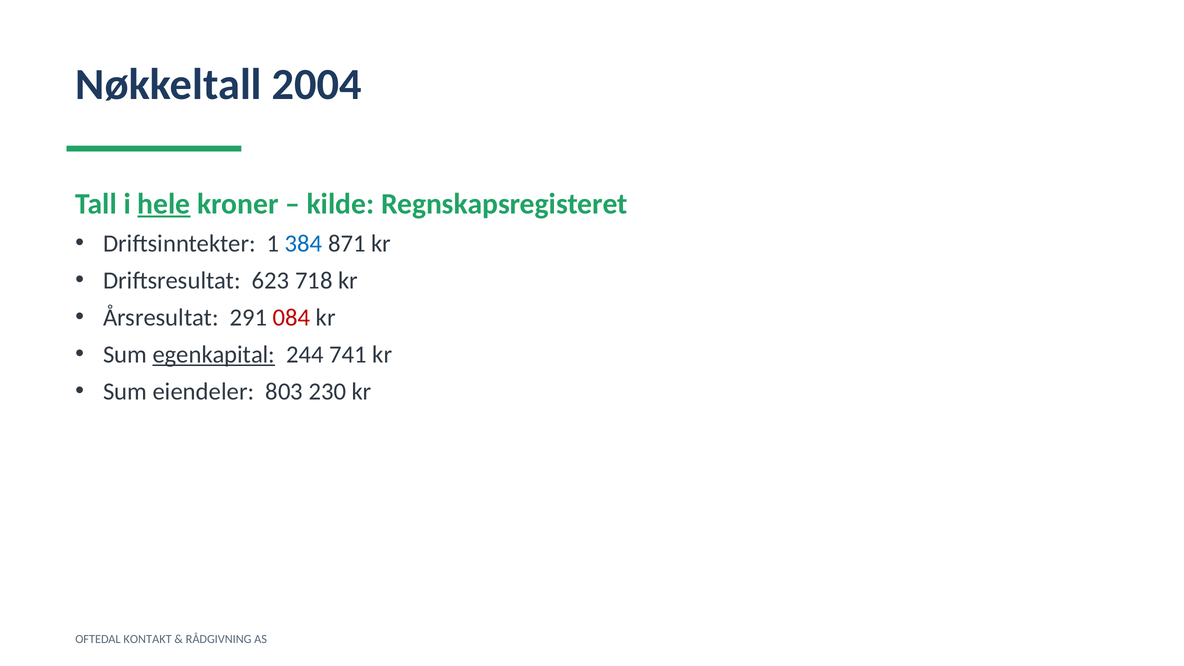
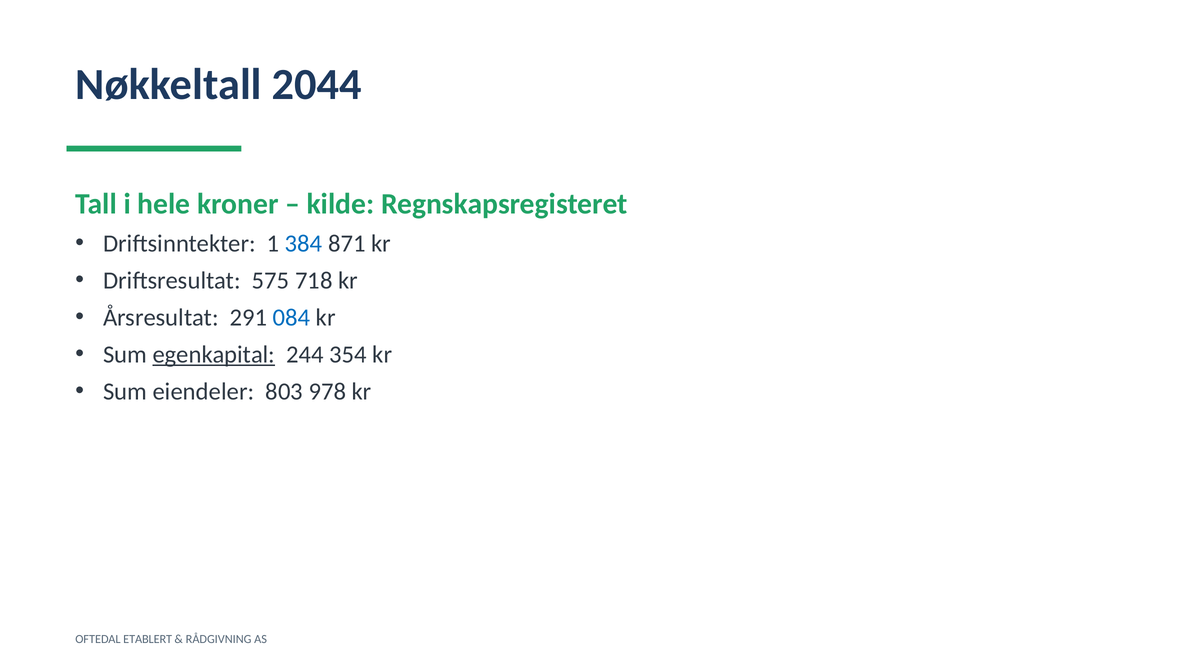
2004: 2004 -> 2044
hele underline: present -> none
623: 623 -> 575
084 colour: red -> blue
741: 741 -> 354
230: 230 -> 978
KONTAKT: KONTAKT -> ETABLERT
